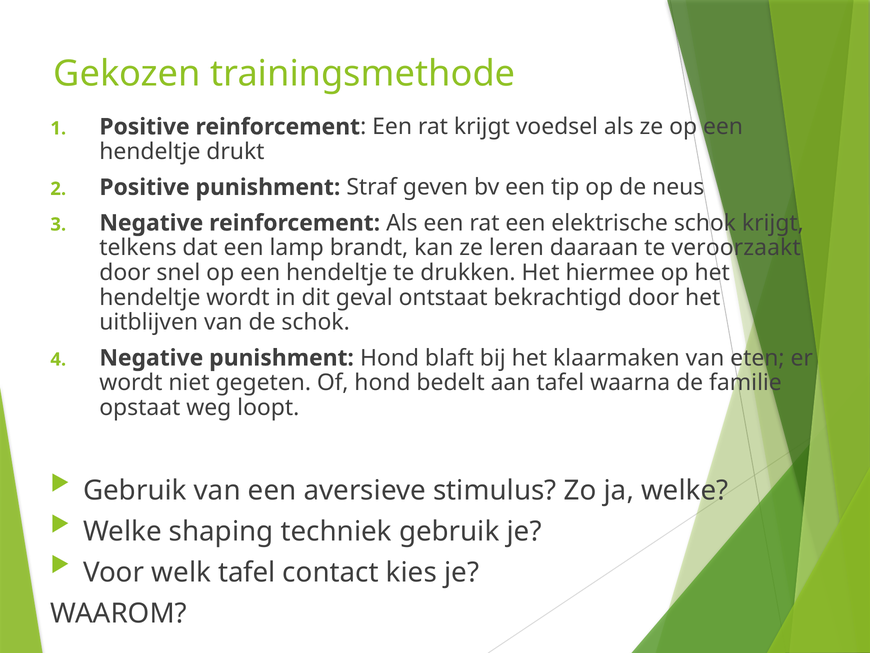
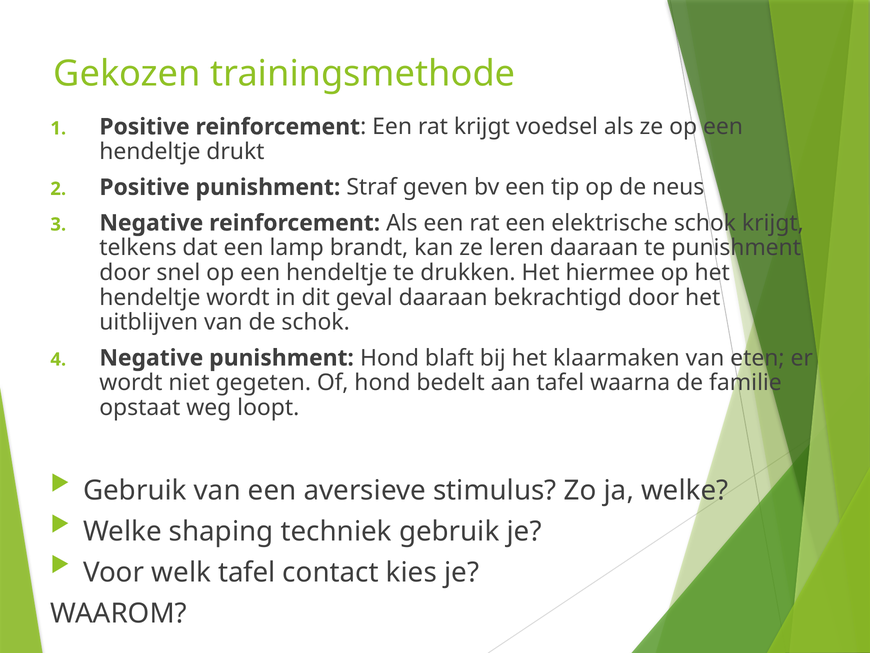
te veroorzaakt: veroorzaakt -> punishment
geval ontstaat: ontstaat -> daaraan
